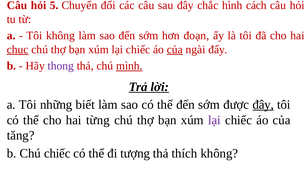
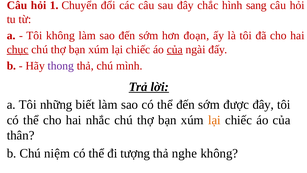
5: 5 -> 1
cách: cách -> sang
mình underline: present -> none
đây at (263, 105) underline: present -> none
từng: từng -> nhắc
lại at (214, 120) colour: purple -> orange
tăng: tăng -> thân
Chú chiếc: chiếc -> niệm
thích: thích -> nghe
